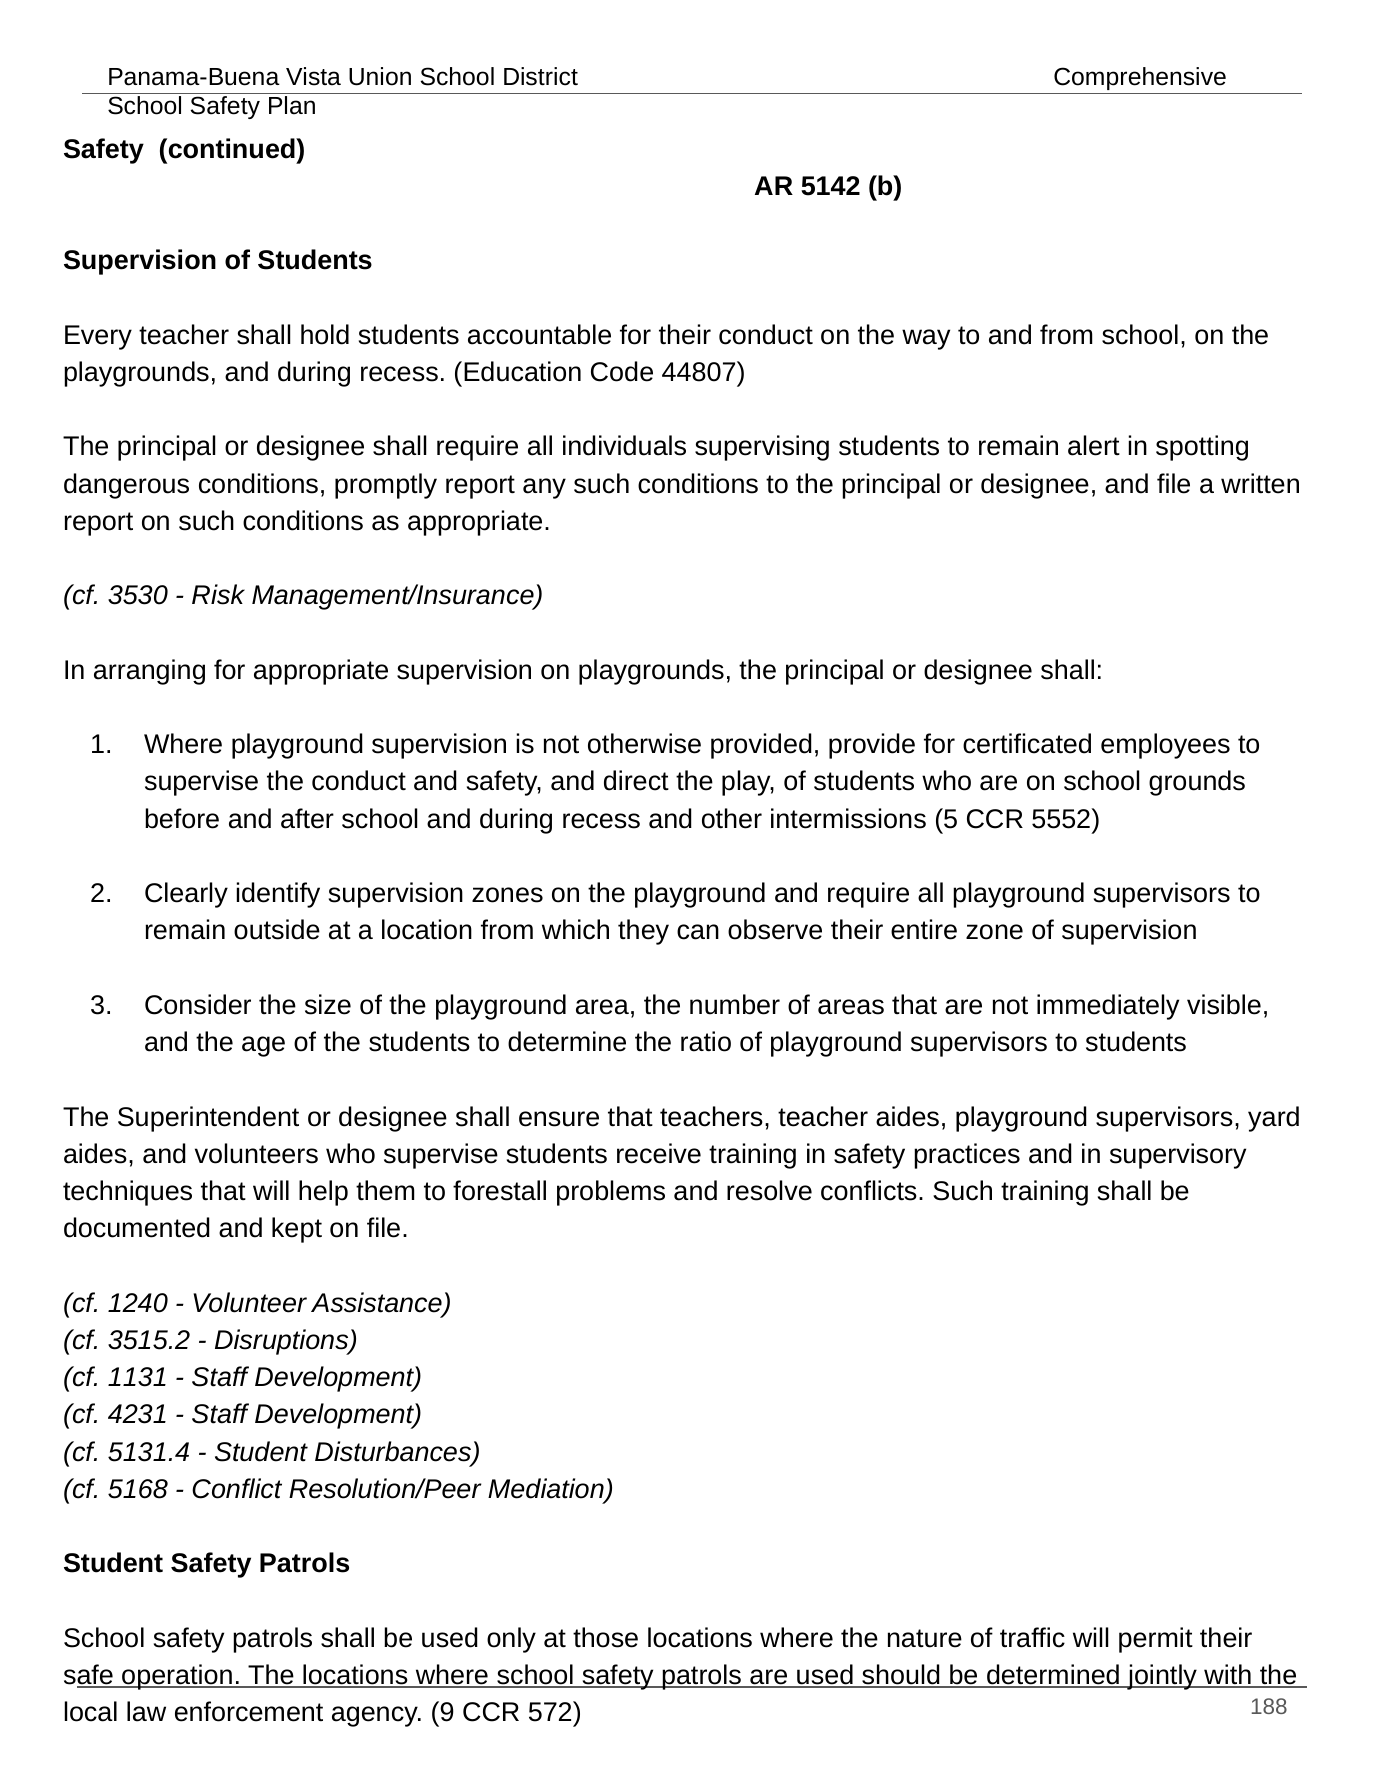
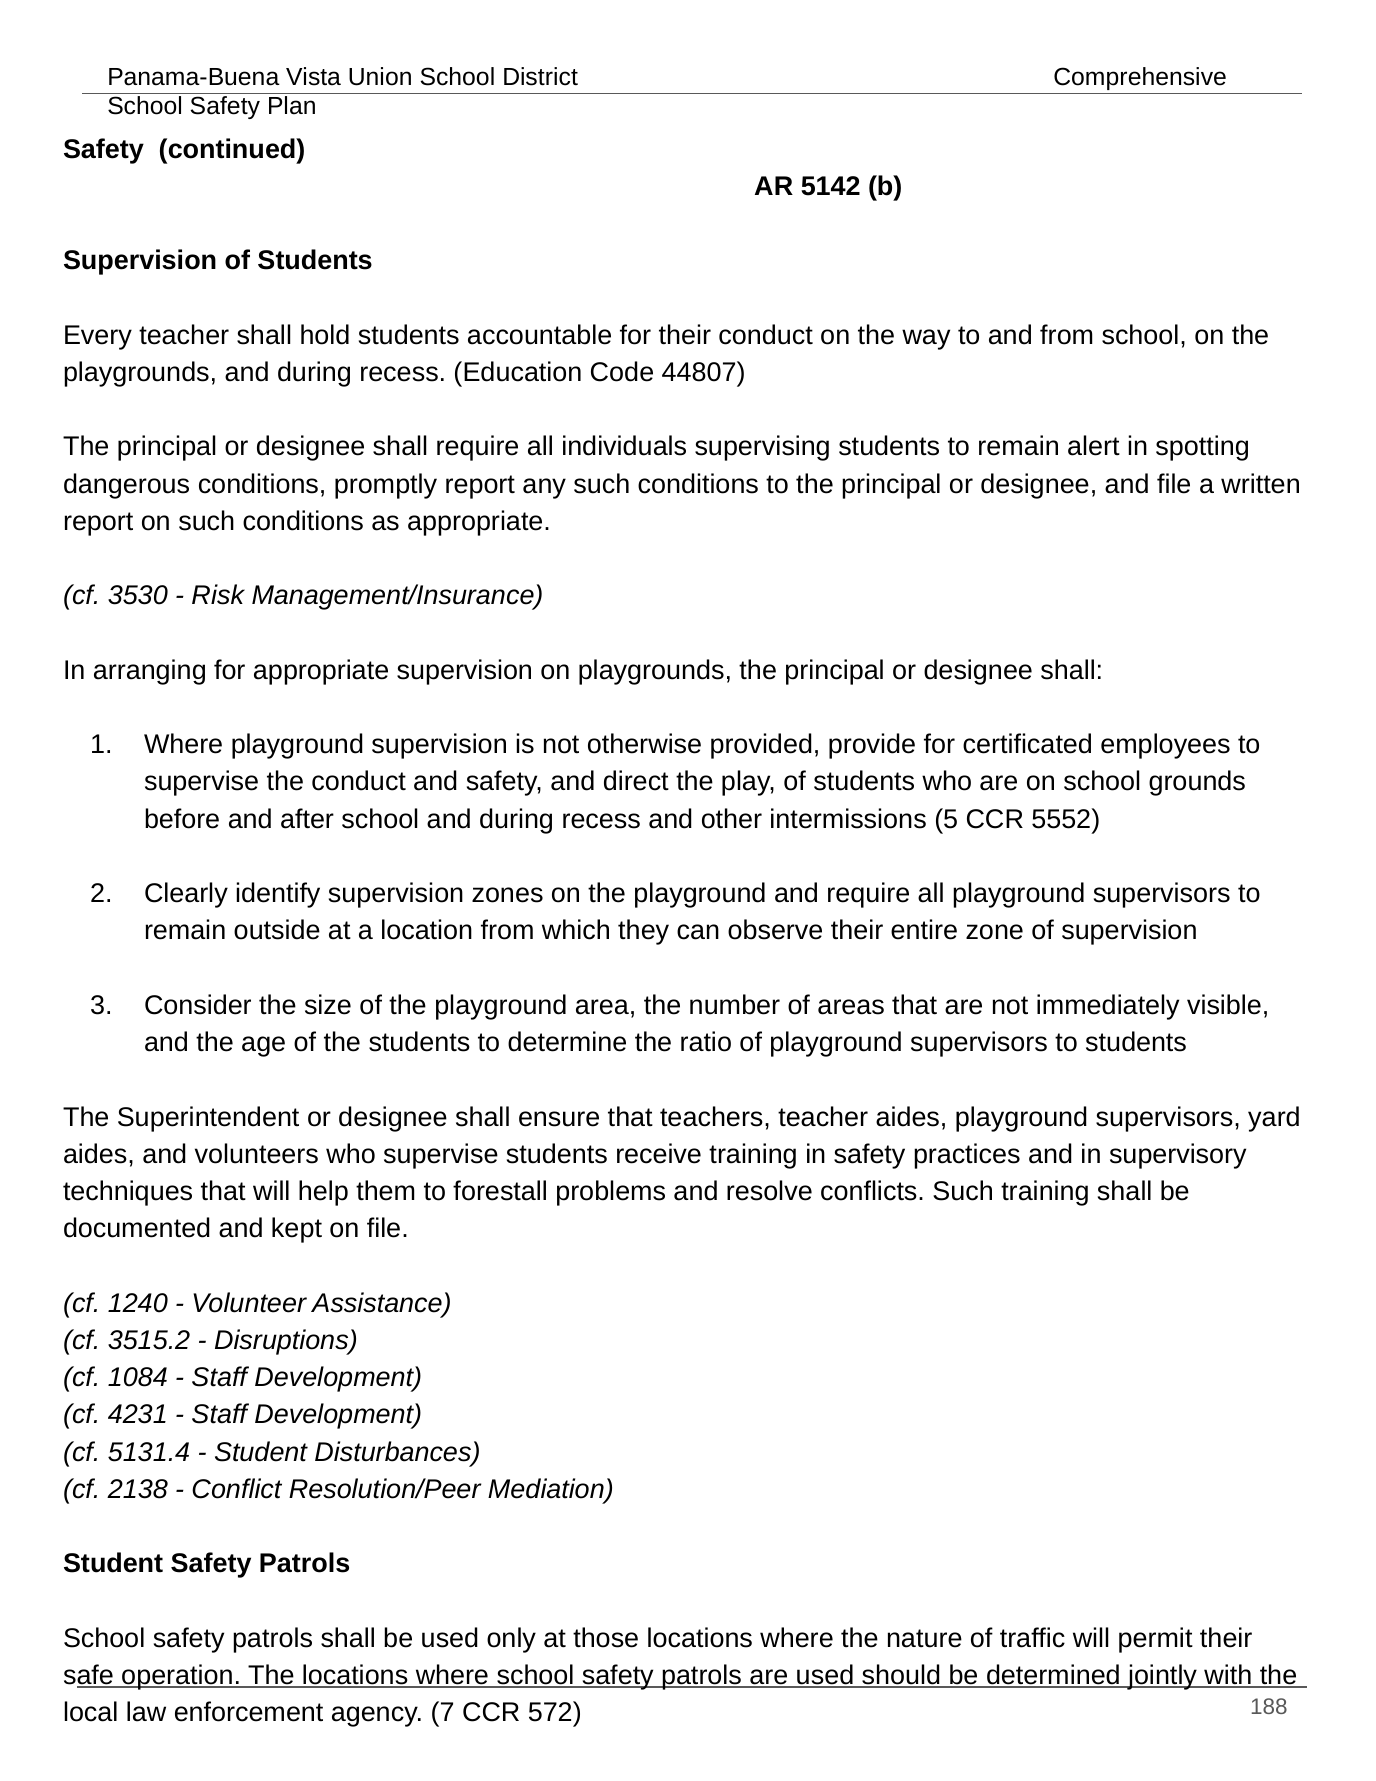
1131: 1131 -> 1084
5168: 5168 -> 2138
9: 9 -> 7
